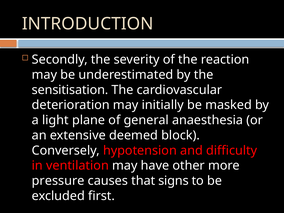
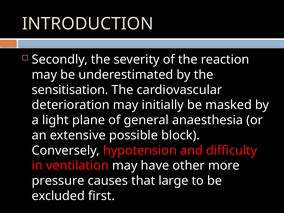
deemed: deemed -> possible
signs: signs -> large
